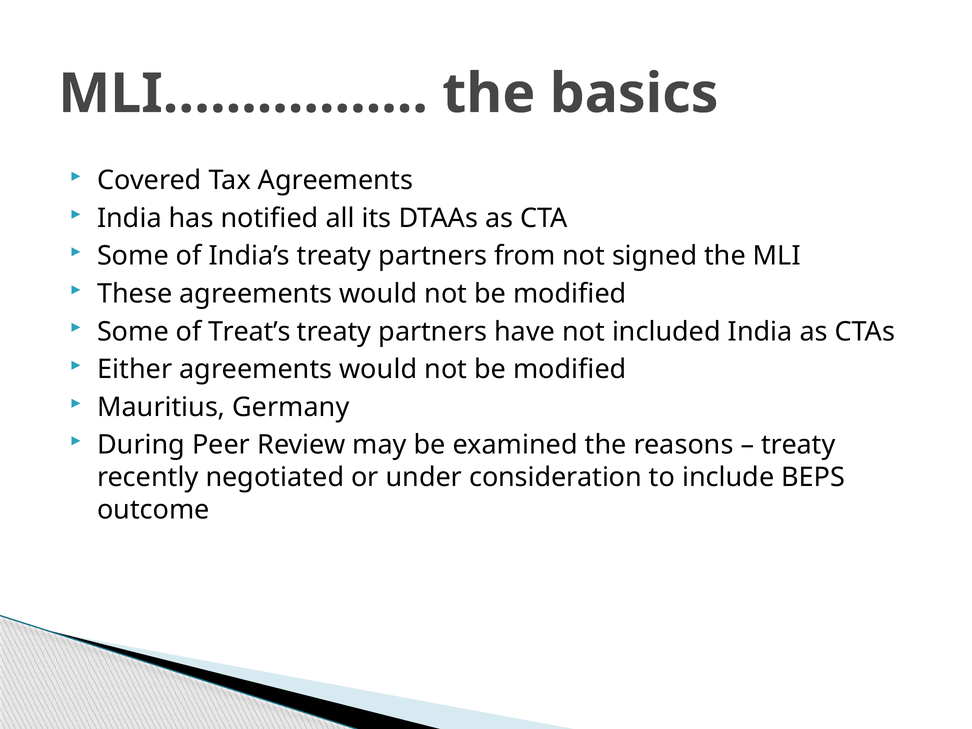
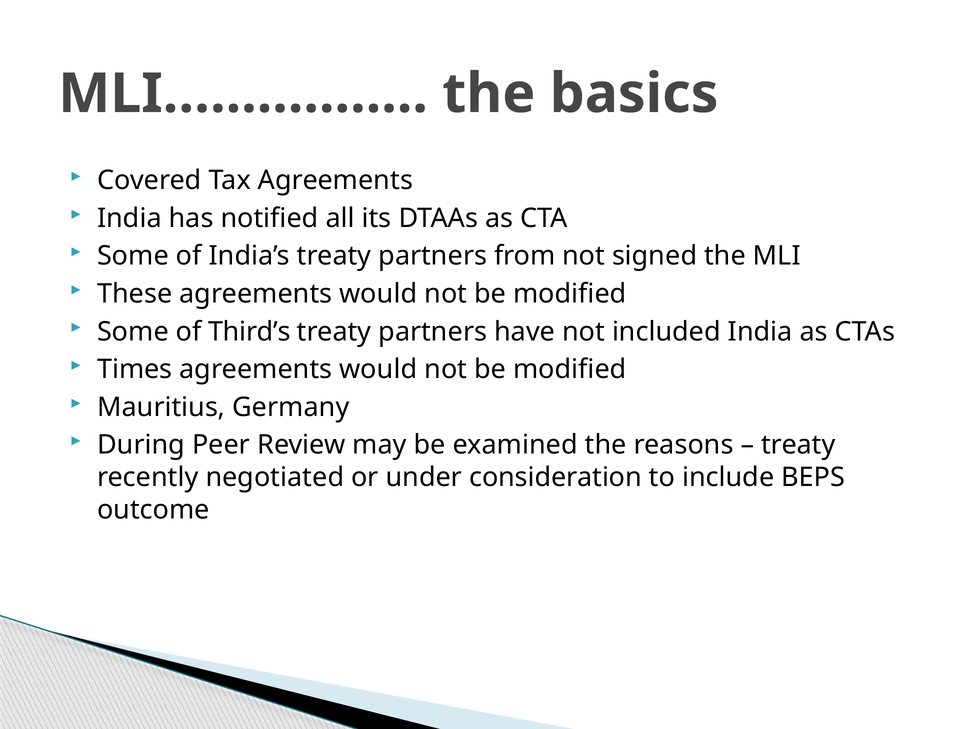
Treat’s: Treat’s -> Third’s
Either: Either -> Times
